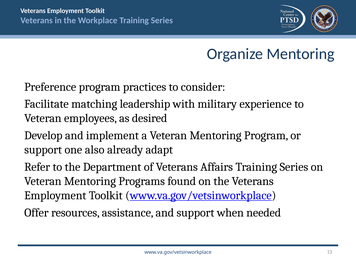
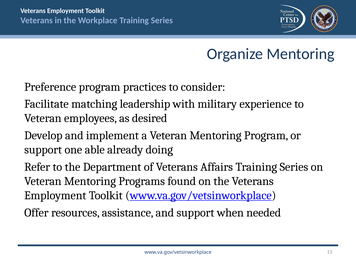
also: also -> able
adapt: adapt -> doing
